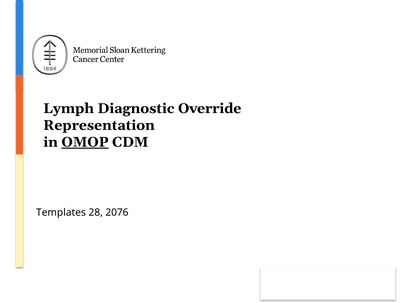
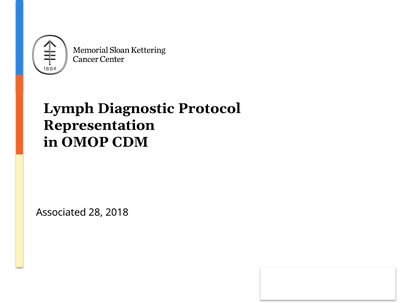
Override: Override -> Protocol
OMOP underline: present -> none
Templates: Templates -> Associated
2076: 2076 -> 2018
